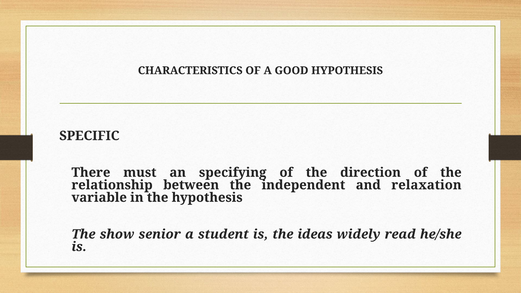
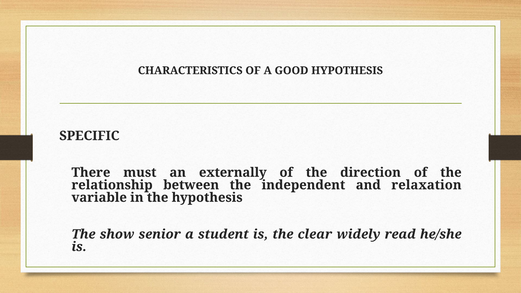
specifying: specifying -> externally
ideas: ideas -> clear
